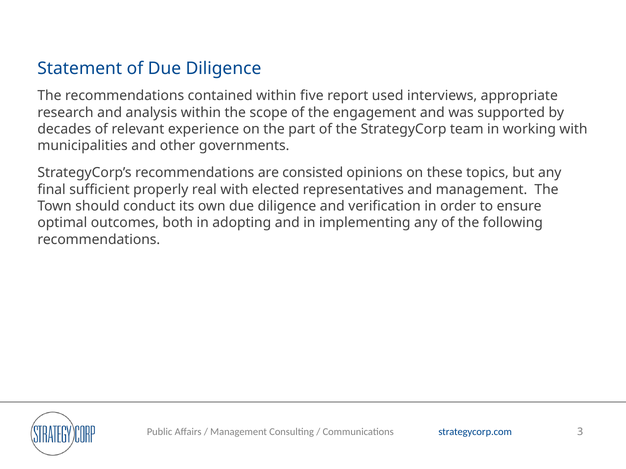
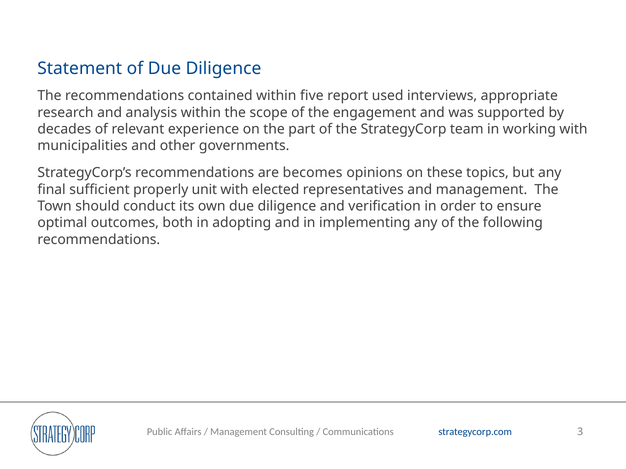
consisted: consisted -> becomes
real: real -> unit
